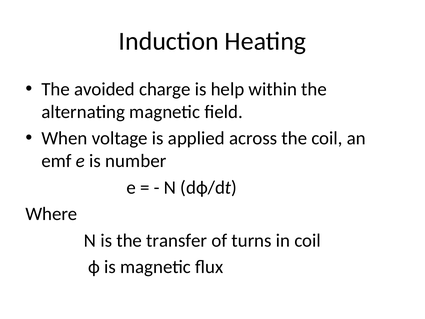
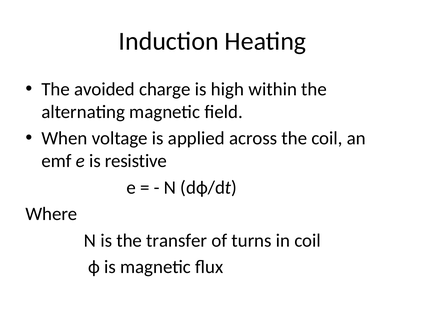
help: help -> high
number: number -> resistive
